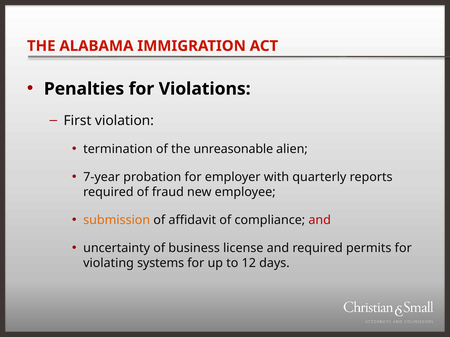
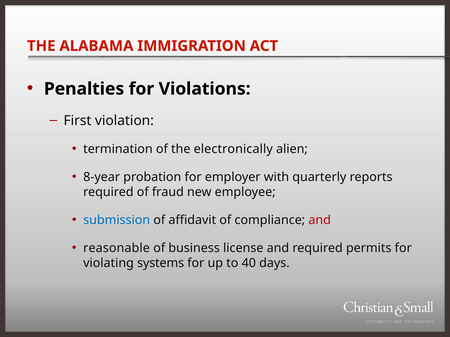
unreasonable: unreasonable -> electronically
7-year: 7-year -> 8-year
submission colour: orange -> blue
uncertainty: uncertainty -> reasonable
12: 12 -> 40
